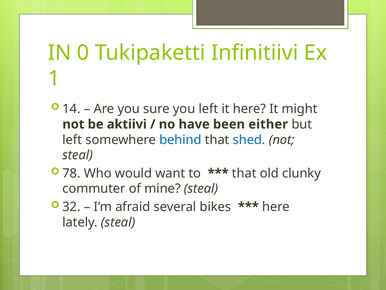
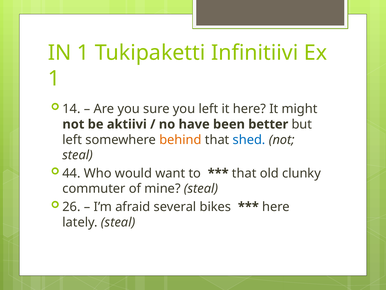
IN 0: 0 -> 1
either: either -> better
behind colour: blue -> orange
78: 78 -> 44
32: 32 -> 26
